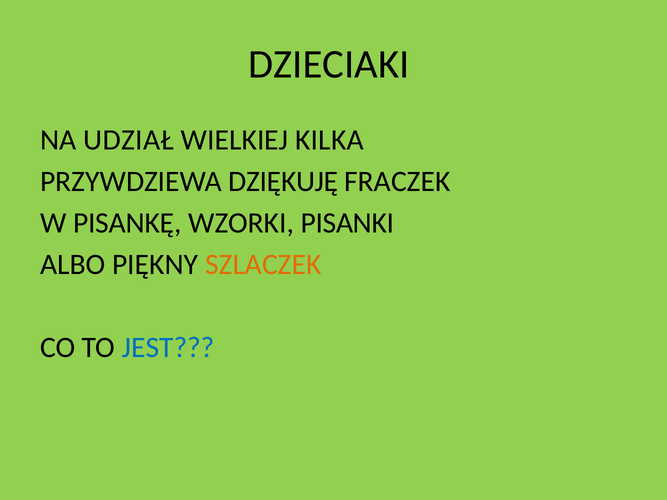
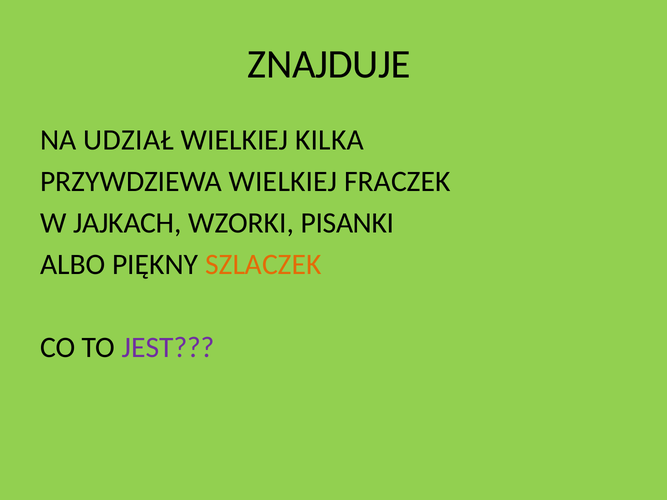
DZIECIAKI: DZIECIAKI -> ZNAJDUJE
PRZYWDZIEWA DZIĘKUJĘ: DZIĘKUJĘ -> WIELKIEJ
PISANKĘ: PISANKĘ -> JAJKACH
JEST colour: blue -> purple
